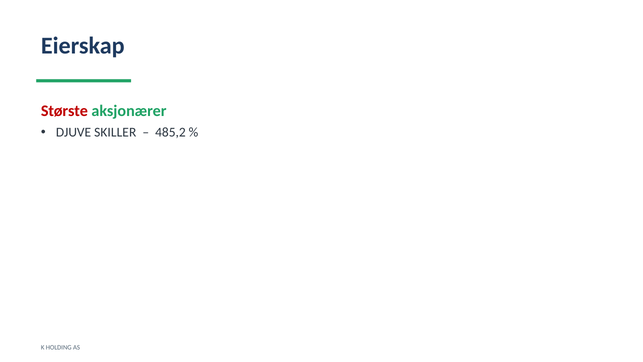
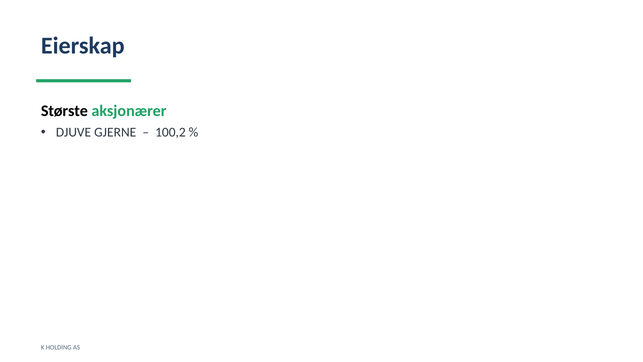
Største colour: red -> black
SKILLER: SKILLER -> GJERNE
485,2: 485,2 -> 100,2
